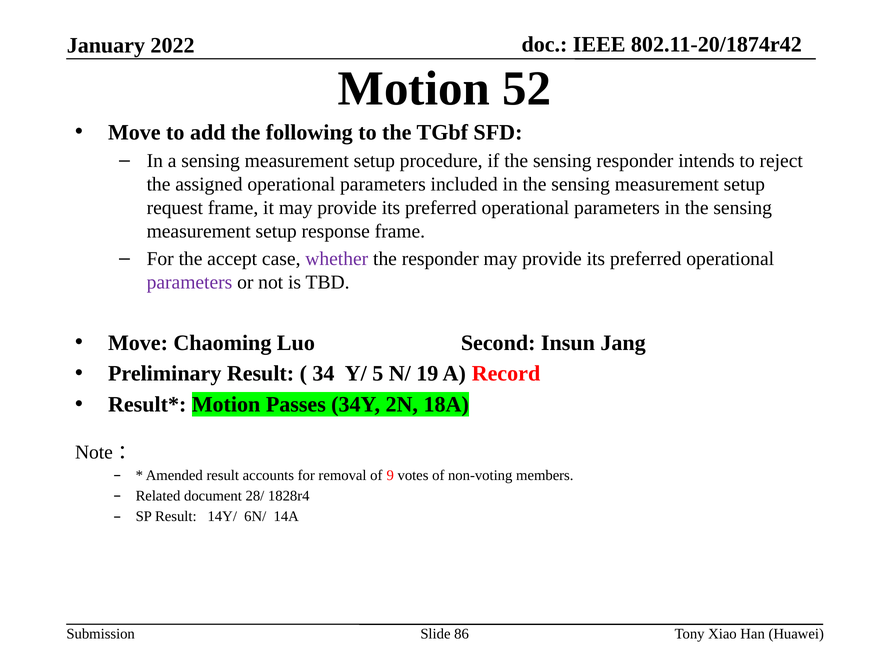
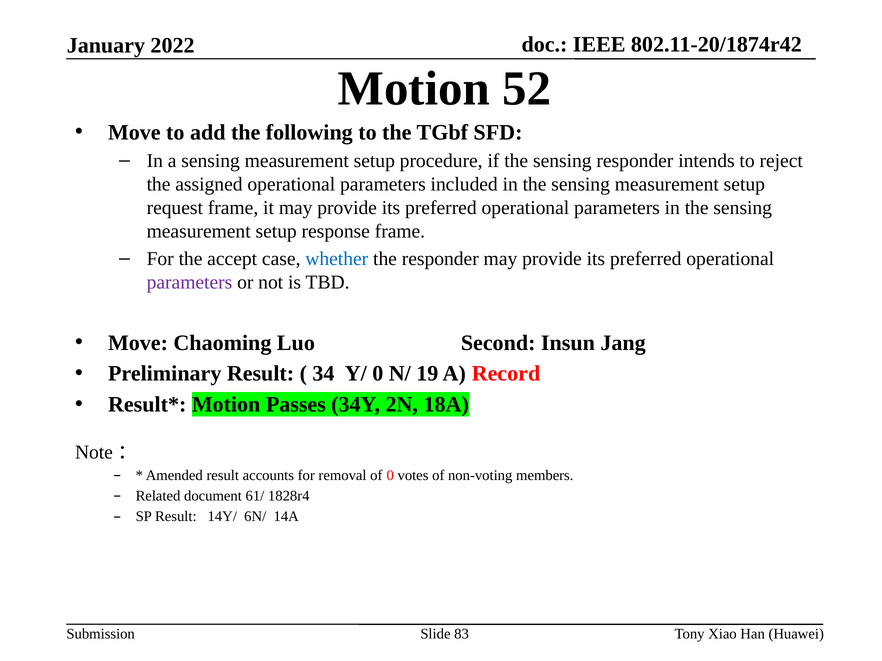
whether colour: purple -> blue
Y/ 5: 5 -> 0
of 9: 9 -> 0
28/: 28/ -> 61/
86: 86 -> 83
